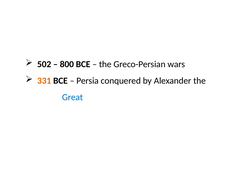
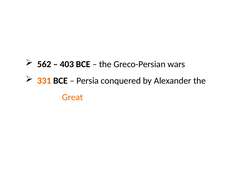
502: 502 -> 562
800: 800 -> 403
Great colour: blue -> orange
